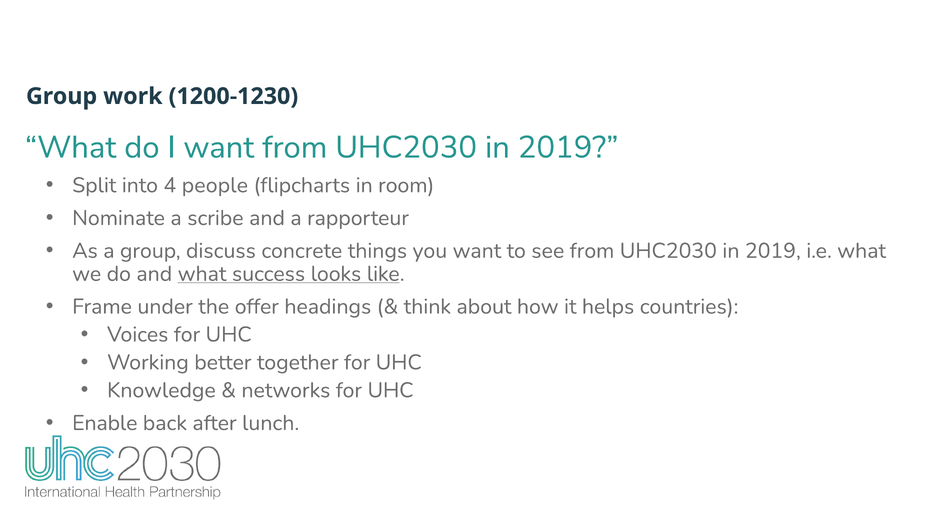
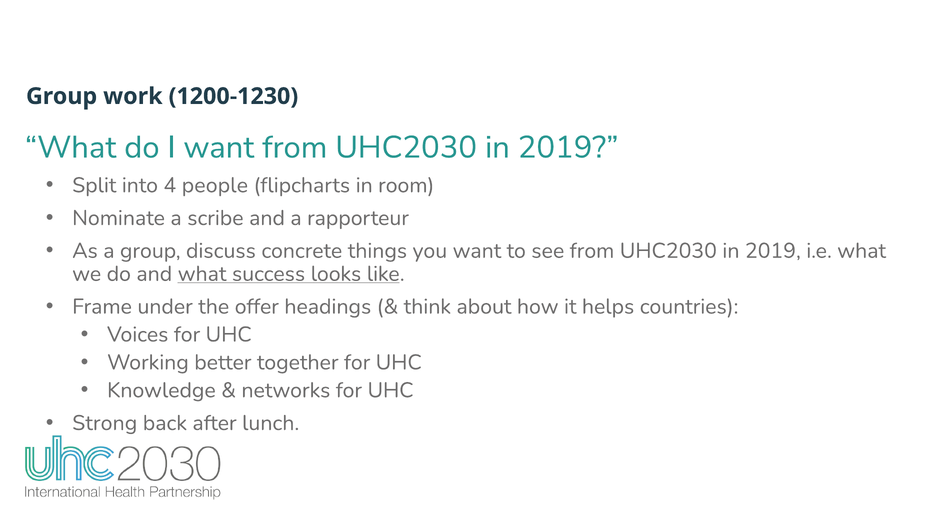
Enable: Enable -> Strong
